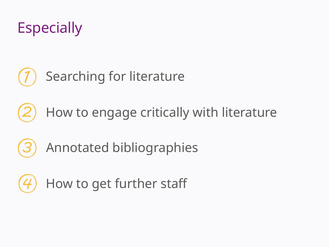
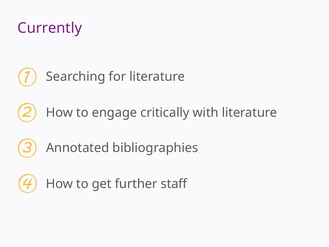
Especially: Especially -> Currently
